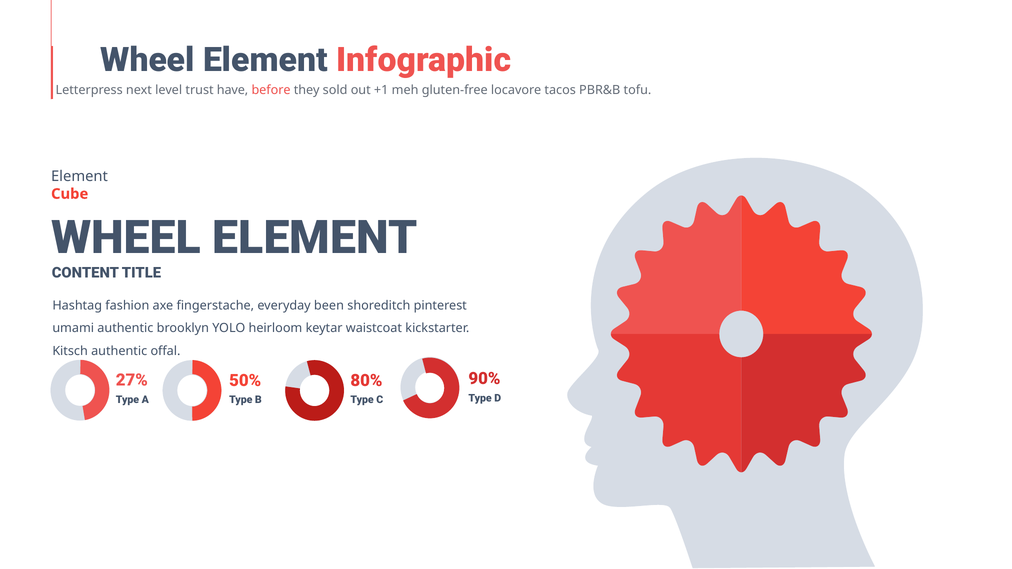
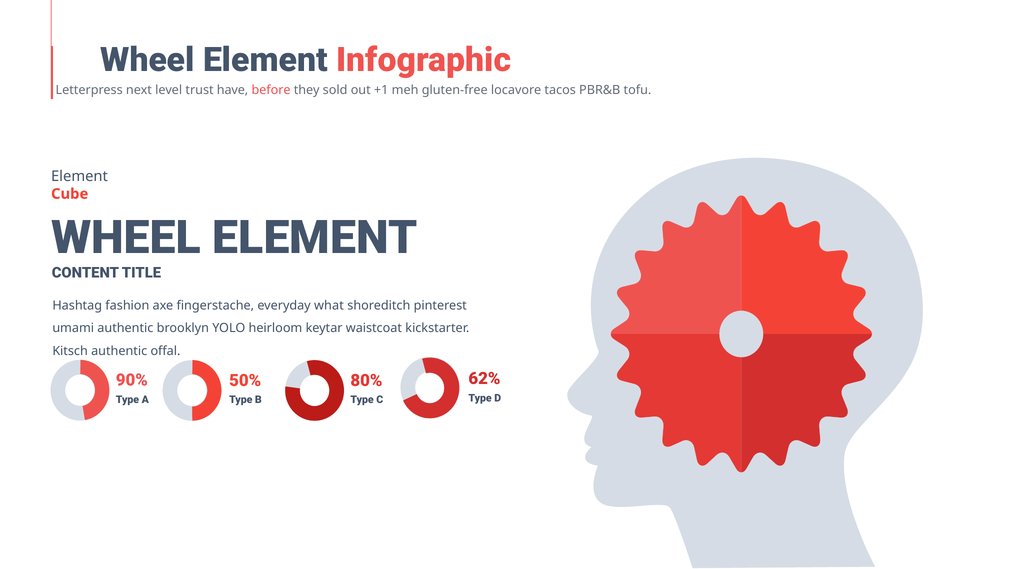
been: been -> what
90%: 90% -> 62%
27%: 27% -> 90%
